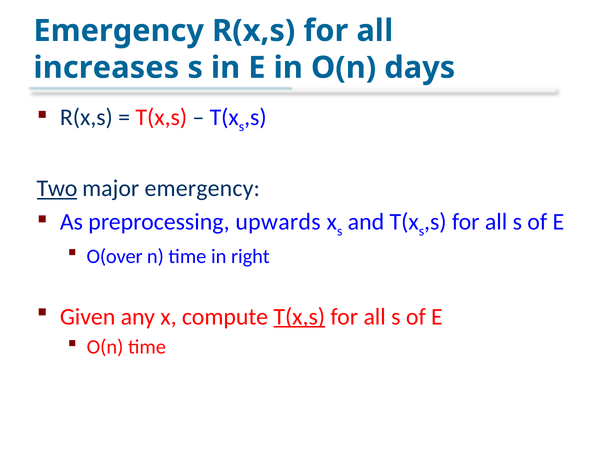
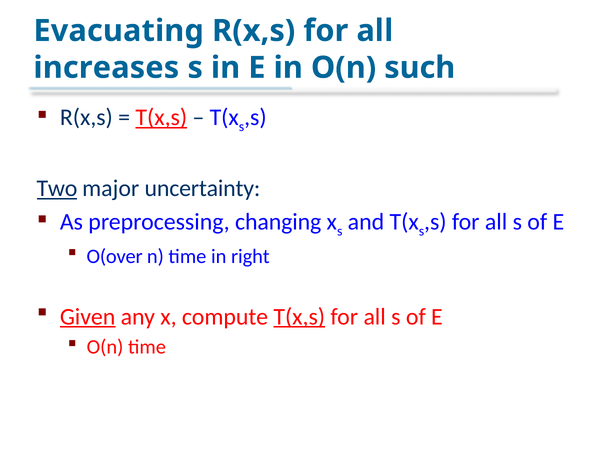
Emergency at (119, 31): Emergency -> Evacuating
days: days -> such
T(x,s at (161, 117) underline: none -> present
major emergency: emergency -> uncertainty
upwards: upwards -> changing
Given underline: none -> present
